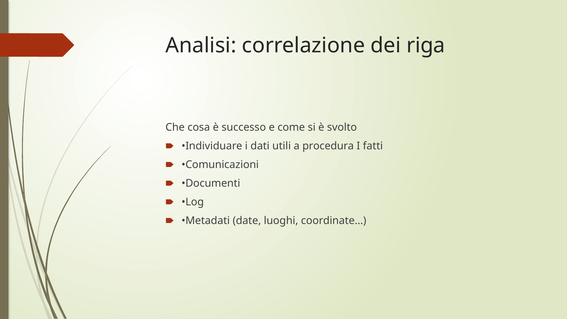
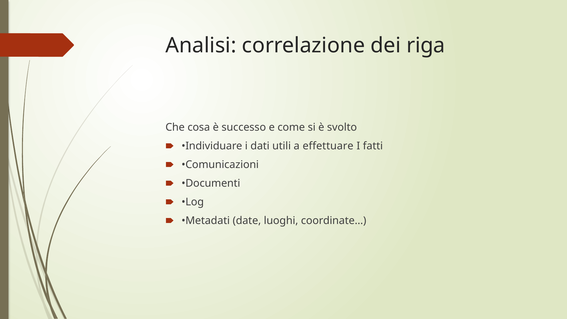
procedura: procedura -> effettuare
